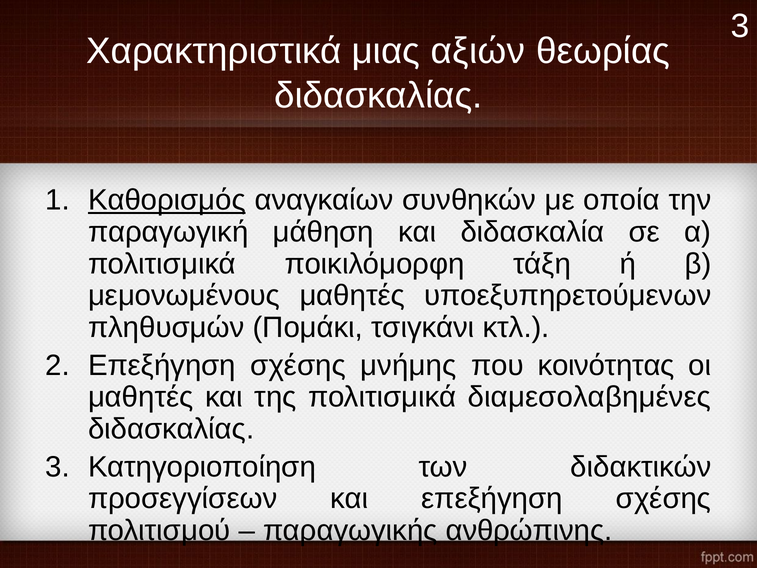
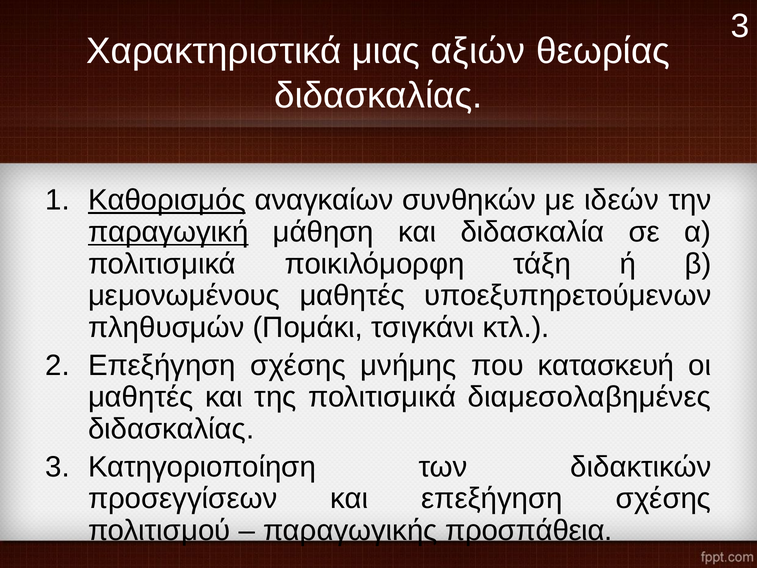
οποία: οποία -> ιδεών
παραγωγική underline: none -> present
κοινότητας: κοινότητας -> κατασκευή
ανθρώπινης: ανθρώπινης -> προσπάθεια
